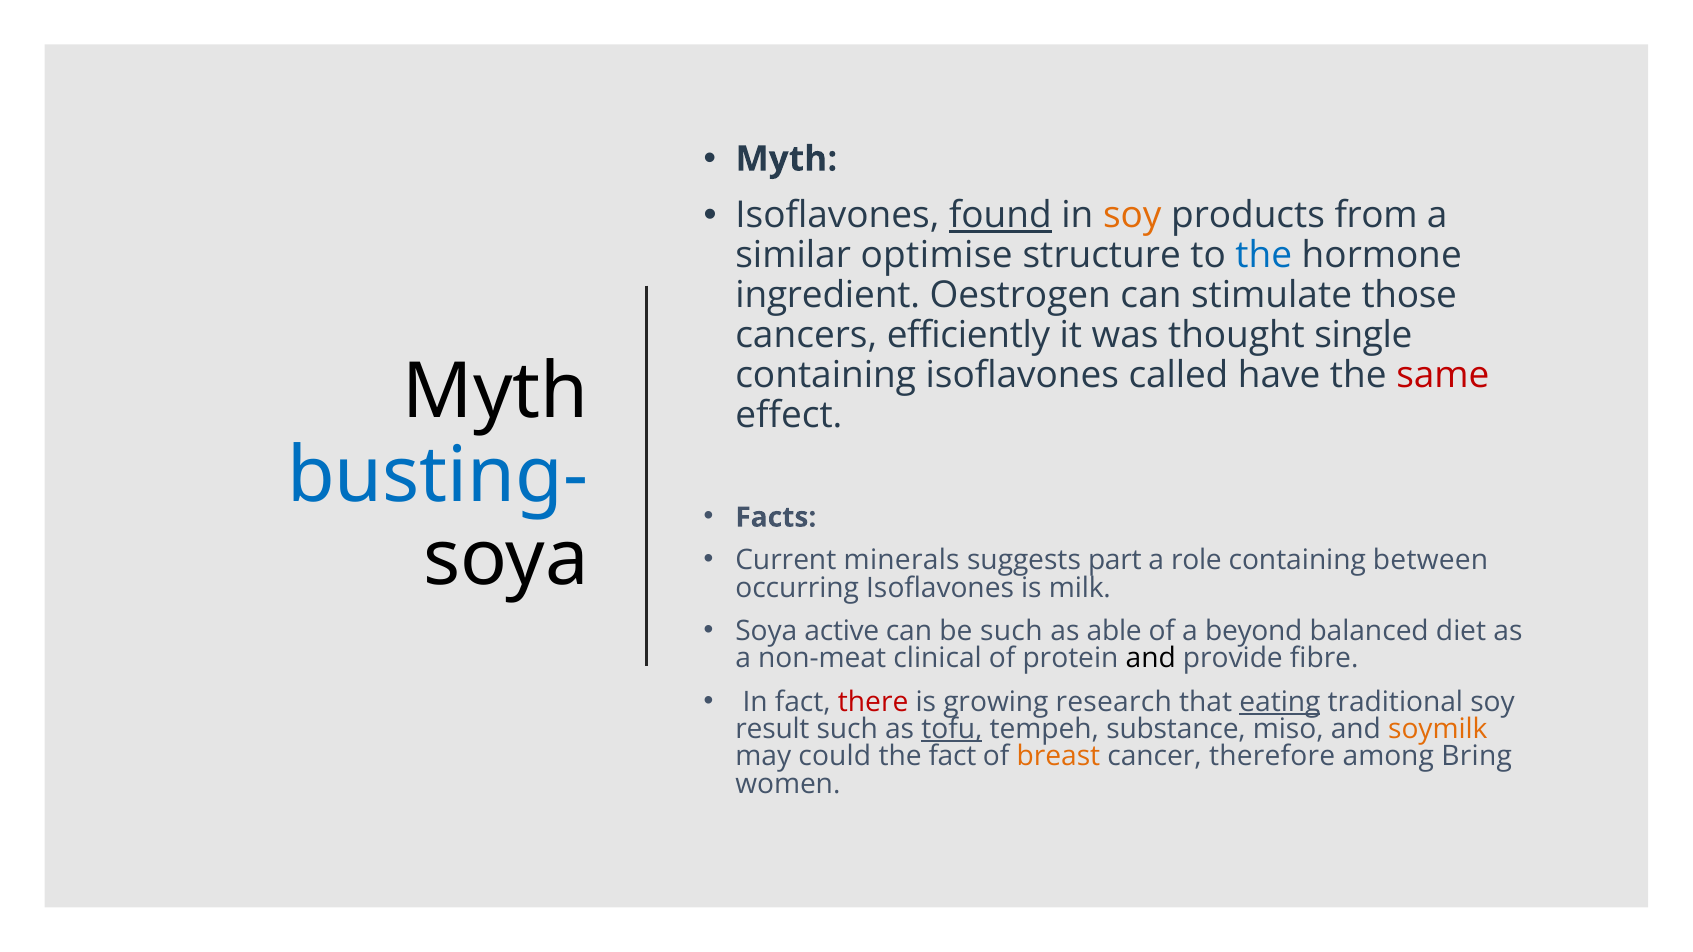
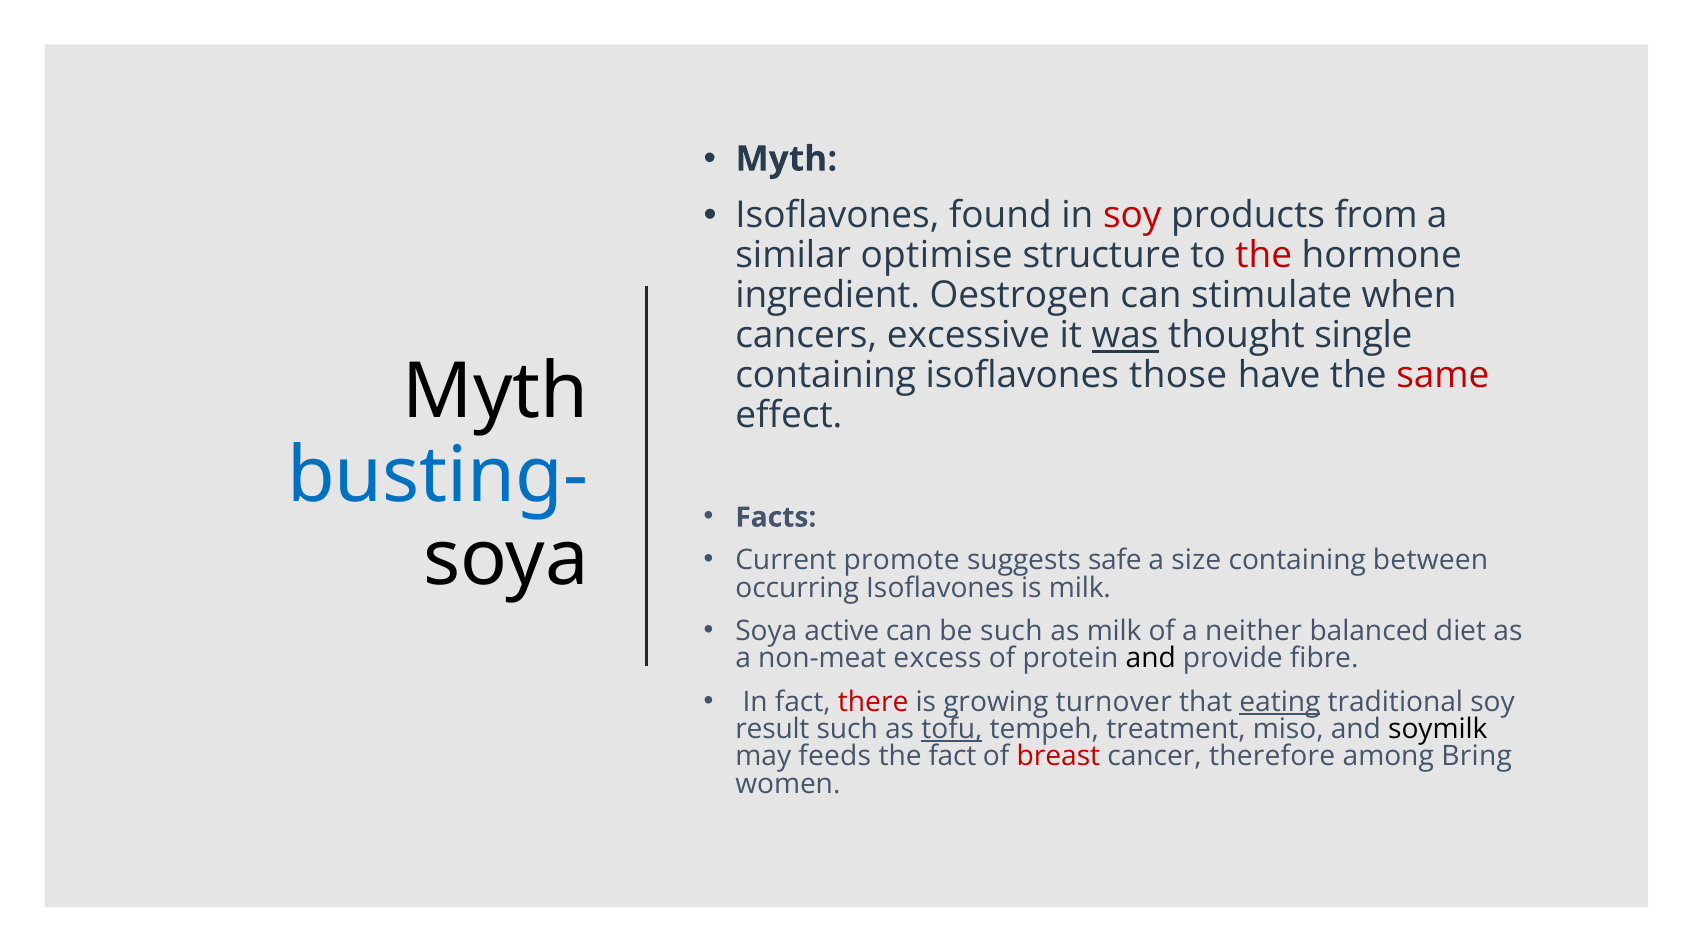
found underline: present -> none
soy at (1132, 216) colour: orange -> red
the at (1264, 256) colour: blue -> red
those: those -> when
efficiently: efficiently -> excessive
was underline: none -> present
called: called -> those
minerals: minerals -> promote
part: part -> safe
role: role -> size
as able: able -> milk
beyond: beyond -> neither
clinical: clinical -> excess
research: research -> turnover
substance: substance -> treatment
soymilk colour: orange -> black
could: could -> feeds
breast colour: orange -> red
